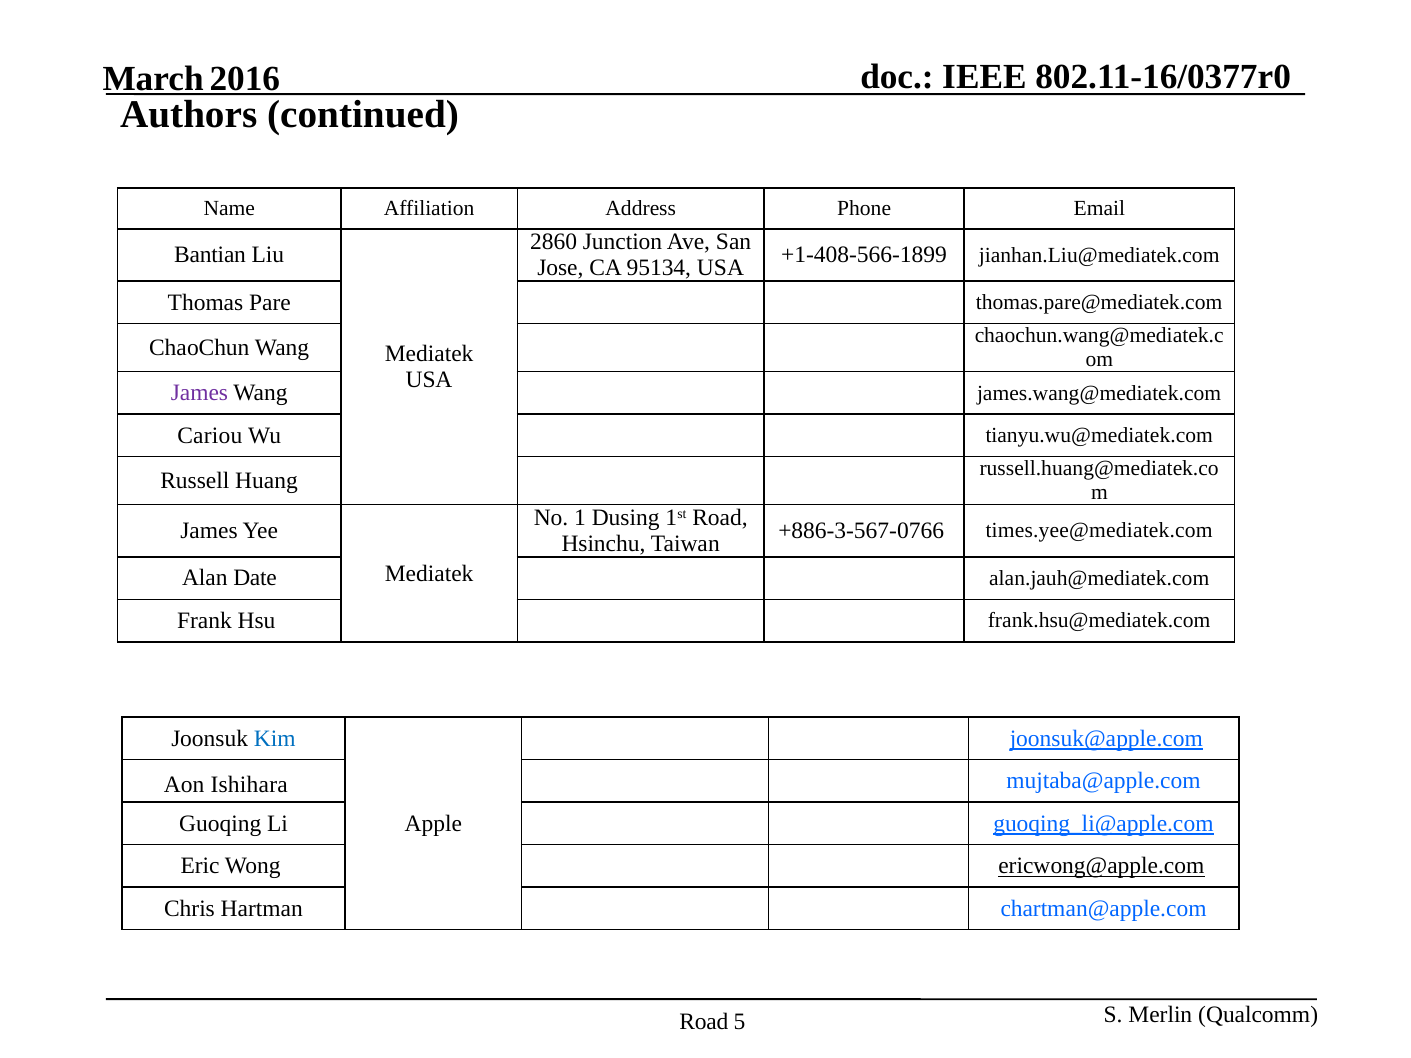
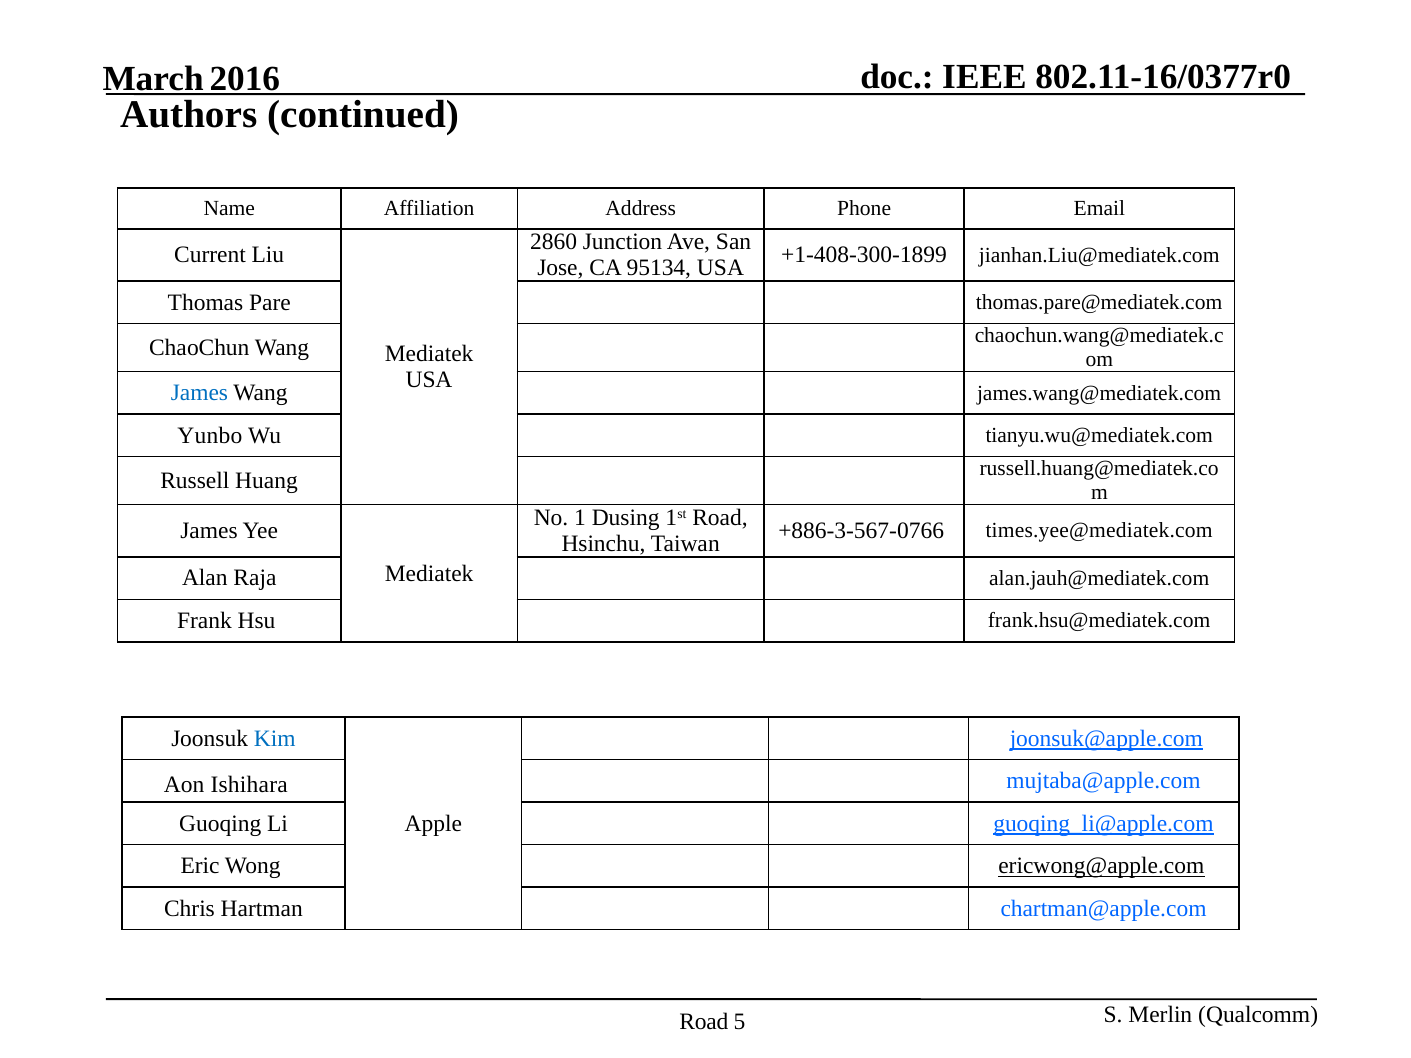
Bantian: Bantian -> Current
+1-408-566-1899: +1-408-566-1899 -> +1-408-300-1899
James at (199, 393) colour: purple -> blue
Cariou: Cariou -> Yunbo
Date: Date -> Raja
